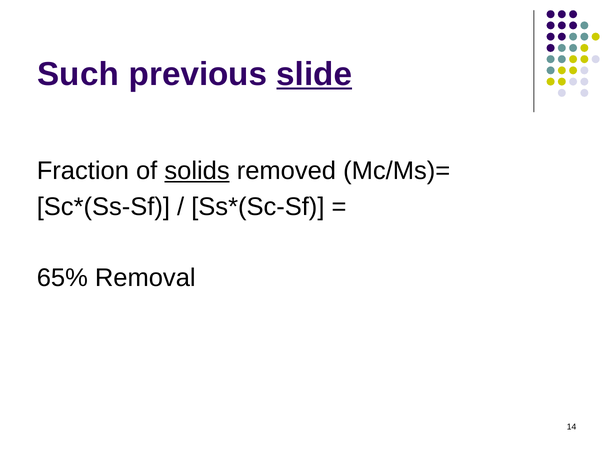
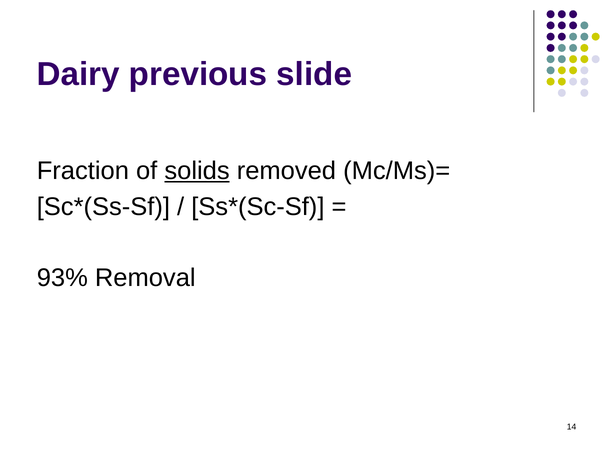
Such: Such -> Dairy
slide underline: present -> none
65%: 65% -> 93%
